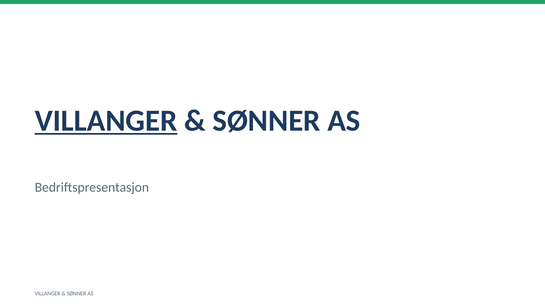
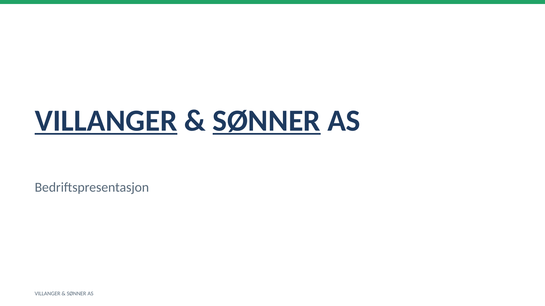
SØNNER at (267, 121) underline: none -> present
